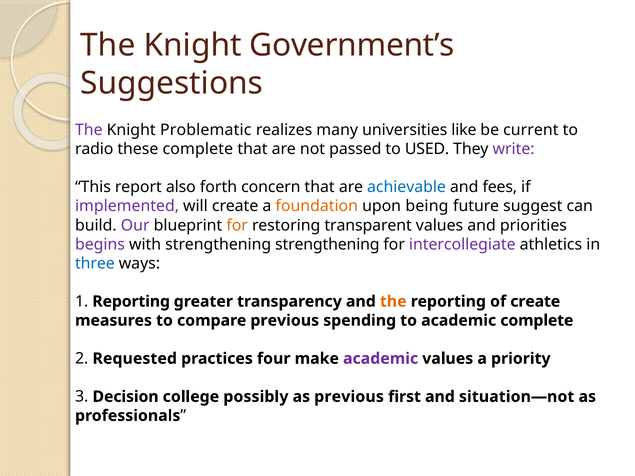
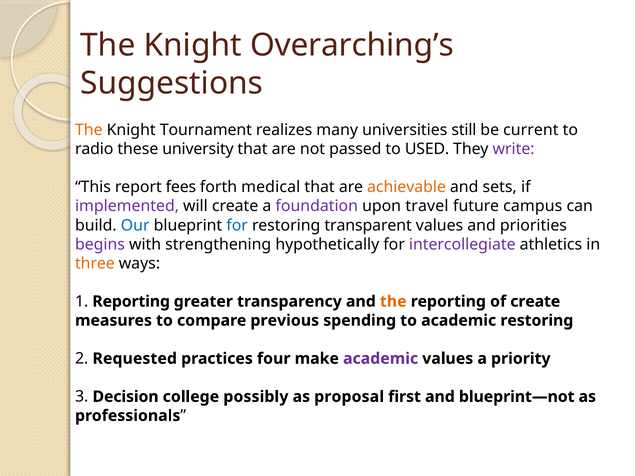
Government’s: Government’s -> Overarching’s
The at (89, 130) colour: purple -> orange
Problematic: Problematic -> Tournament
like: like -> still
these complete: complete -> university
also: also -> fees
concern: concern -> medical
achievable colour: blue -> orange
fees: fees -> sets
foundation colour: orange -> purple
being: being -> travel
suggest: suggest -> campus
Our colour: purple -> blue
for at (237, 225) colour: orange -> blue
strengthening strengthening: strengthening -> hypothetically
three colour: blue -> orange
academic complete: complete -> restoring
as previous: previous -> proposal
situation—not: situation—not -> blueprint—not
